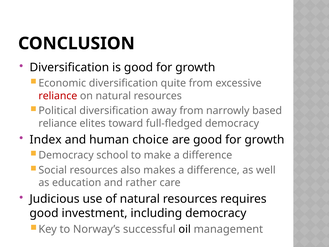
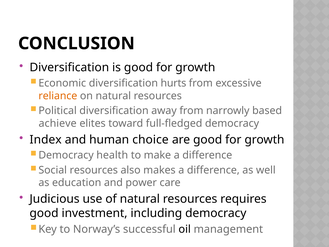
quite: quite -> hurts
reliance at (58, 96) colour: red -> orange
reliance at (58, 123): reliance -> achieve
school: school -> health
rather: rather -> power
